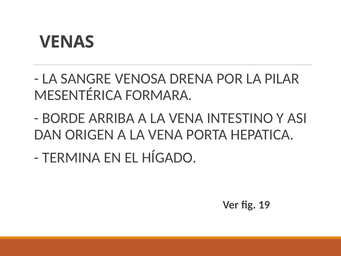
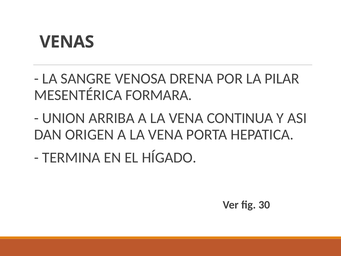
BORDE: BORDE -> UNION
INTESTINO: INTESTINO -> CONTINUA
19: 19 -> 30
